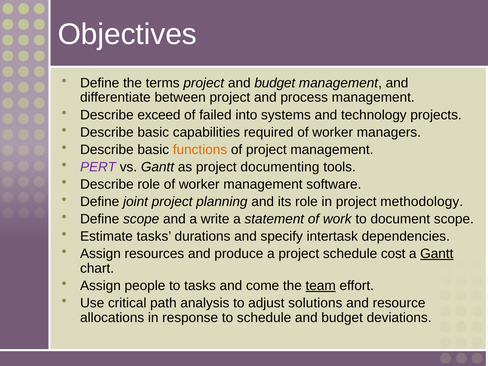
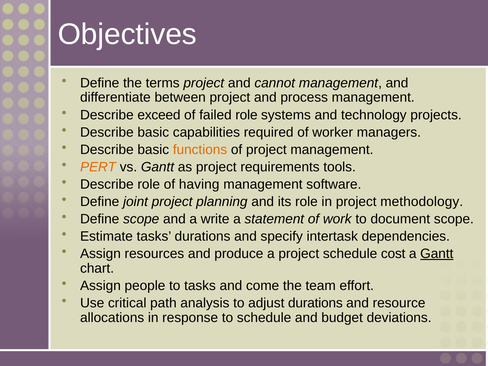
project and budget: budget -> cannot
failed into: into -> role
PERT colour: purple -> orange
documenting: documenting -> requirements
role of worker: worker -> having
team underline: present -> none
adjust solutions: solutions -> durations
